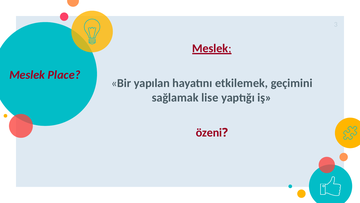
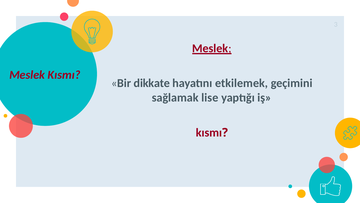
Meslek Place: Place -> Kısmı
yapılan: yapılan -> dikkate
özeni at (209, 132): özeni -> kısmı
